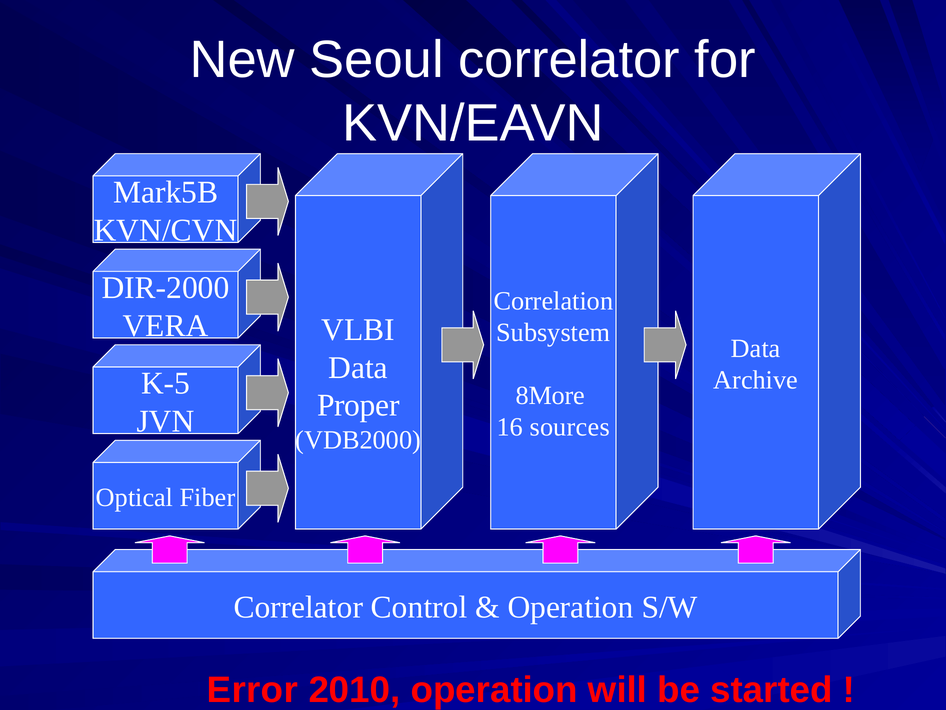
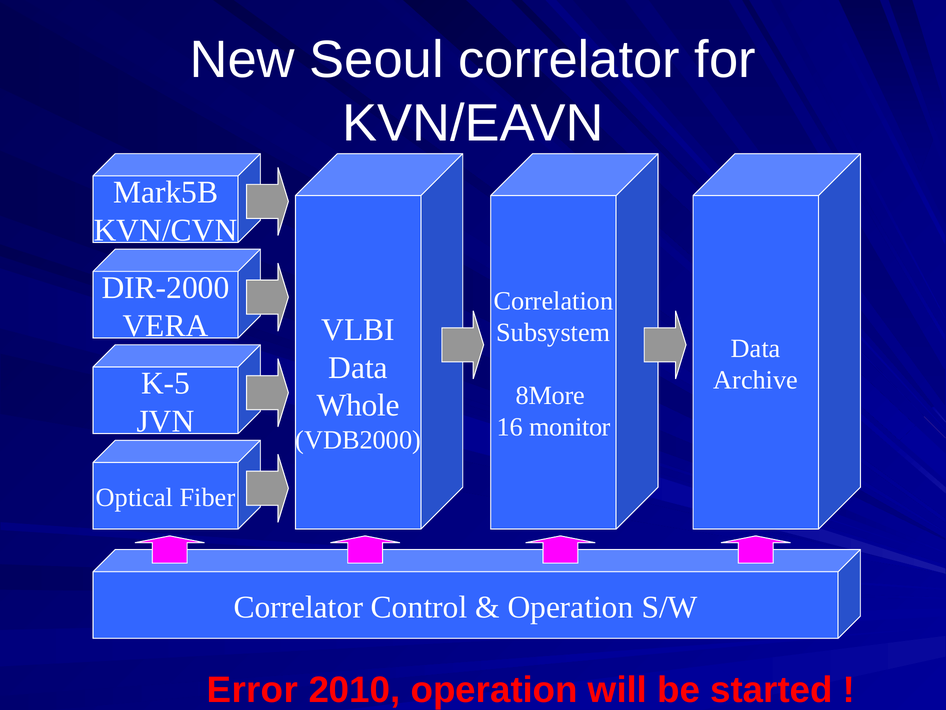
Proper: Proper -> Whole
sources: sources -> monitor
